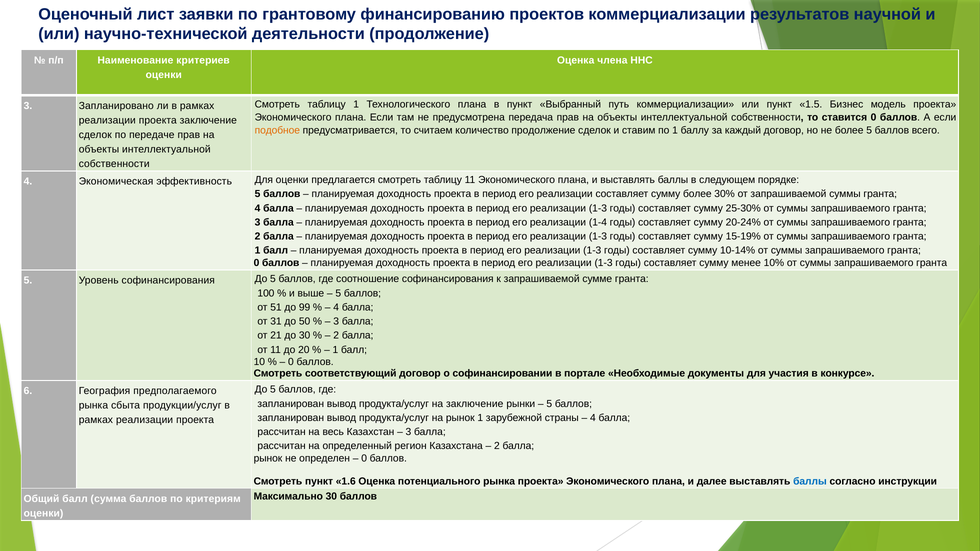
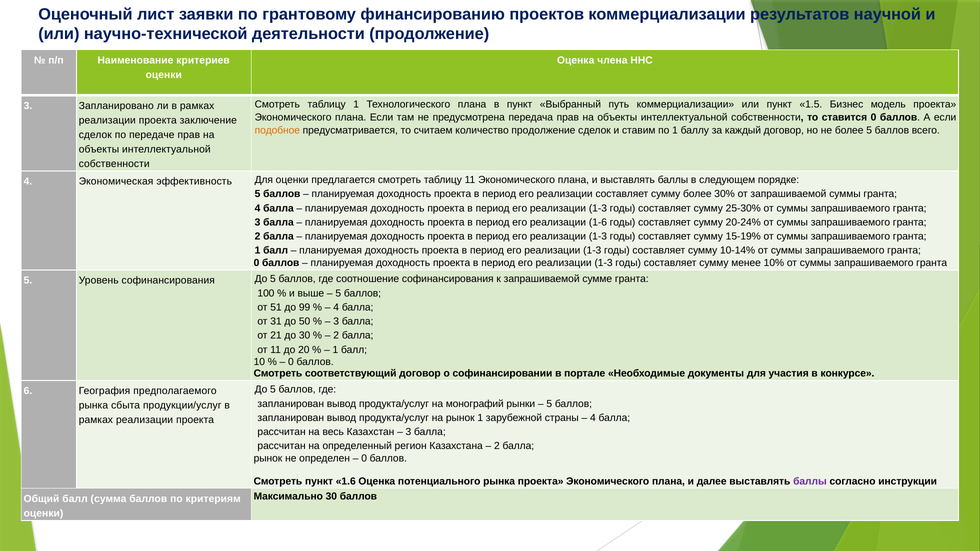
1-4: 1-4 -> 1-6
на заключение: заключение -> монографий
баллы at (810, 481) colour: blue -> purple
